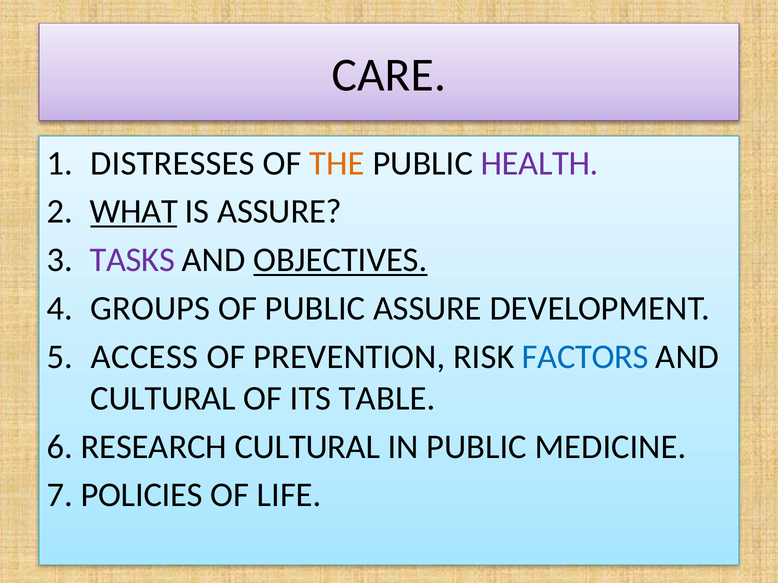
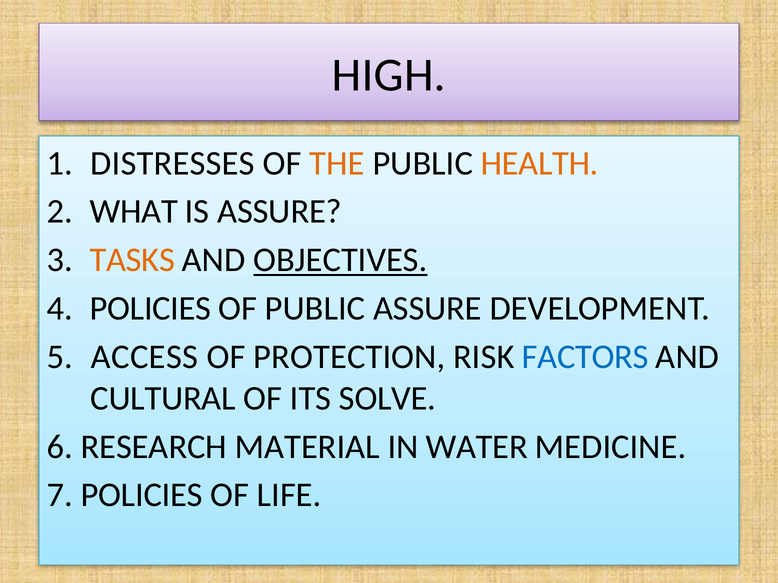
CARE: CARE -> HIGH
HEALTH colour: purple -> orange
WHAT underline: present -> none
TASKS colour: purple -> orange
GROUPS at (150, 309): GROUPS -> POLICIES
PREVENTION: PREVENTION -> PROTECTION
TABLE: TABLE -> SOLVE
RESEARCH CULTURAL: CULTURAL -> MATERIAL
IN PUBLIC: PUBLIC -> WATER
